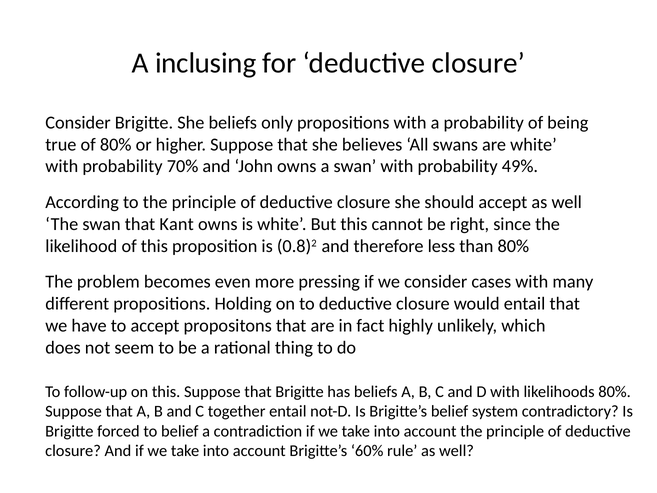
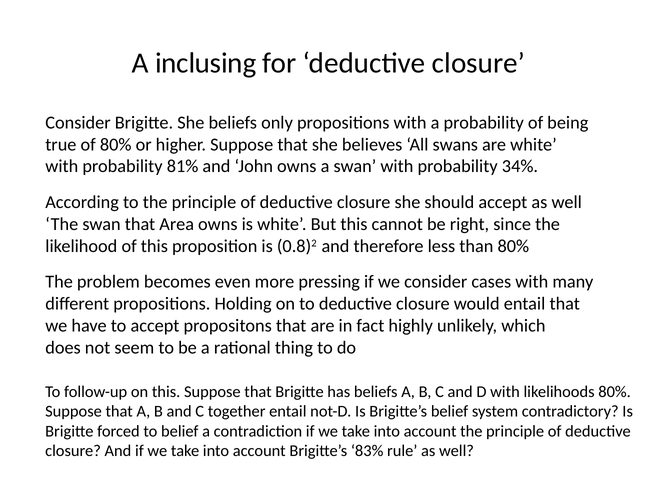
70%: 70% -> 81%
49%: 49% -> 34%
Kant: Kant -> Area
60%: 60% -> 83%
